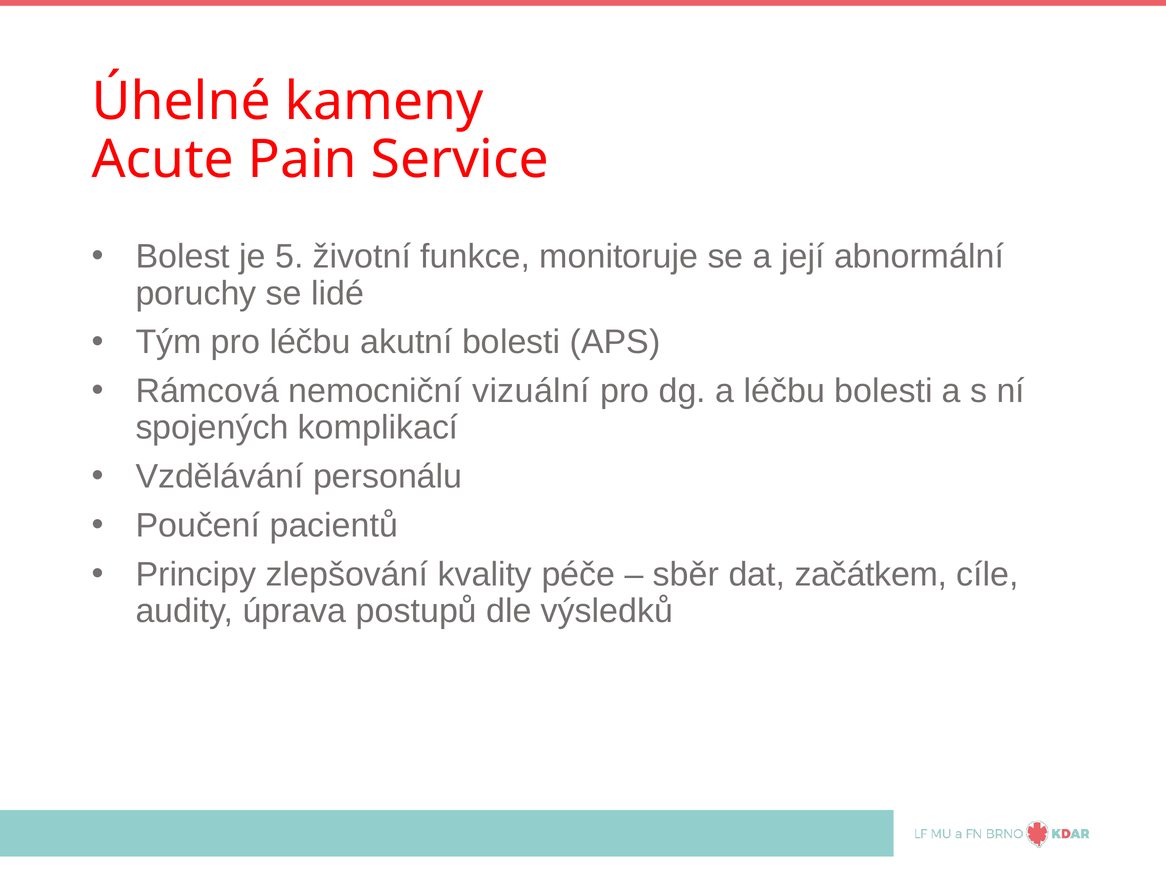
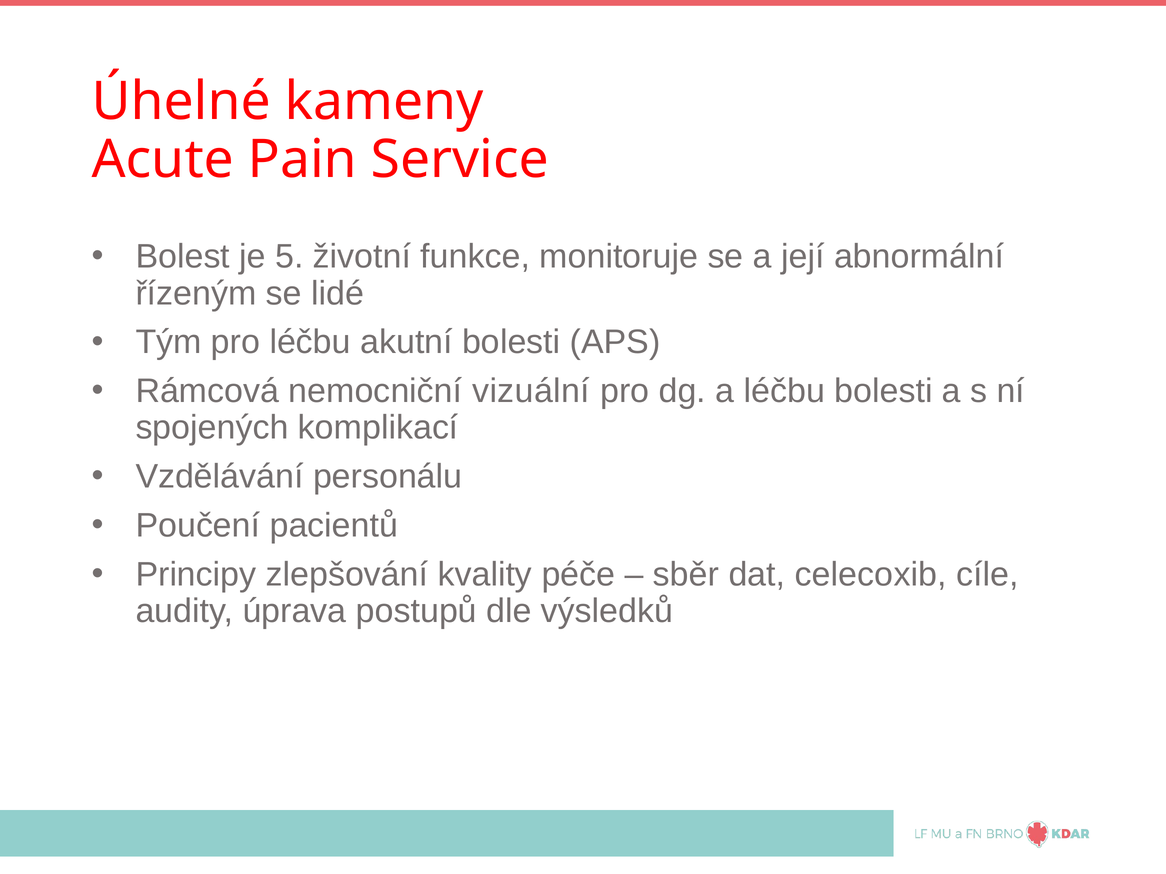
poruchy: poruchy -> řízeným
začátkem: začátkem -> celecoxib
